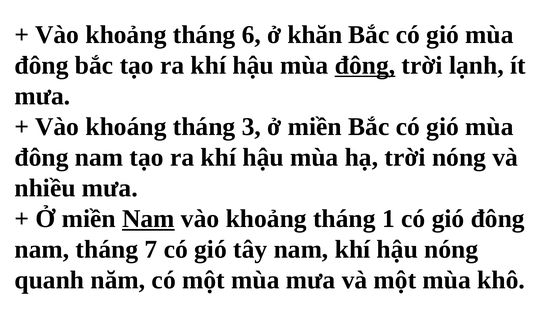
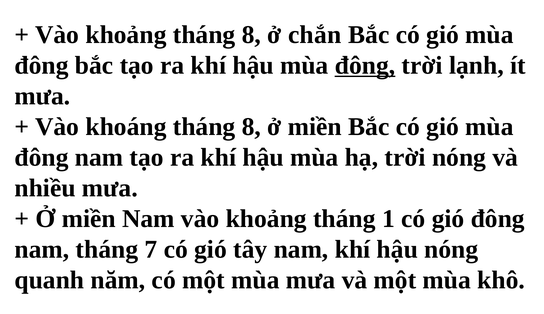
khoảng tháng 6: 6 -> 8
khăn: khăn -> chắn
3 at (251, 127): 3 -> 8
Nam at (148, 219) underline: present -> none
